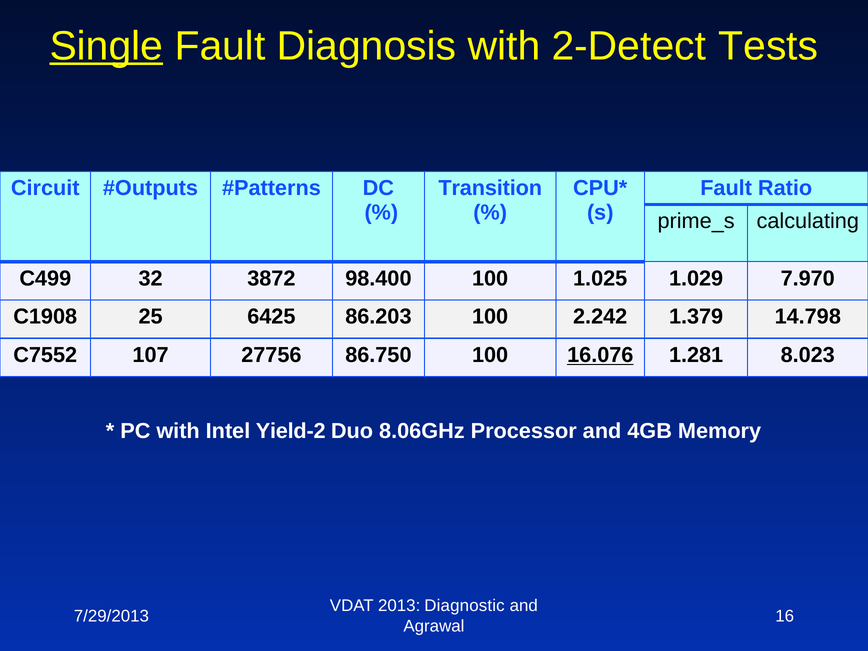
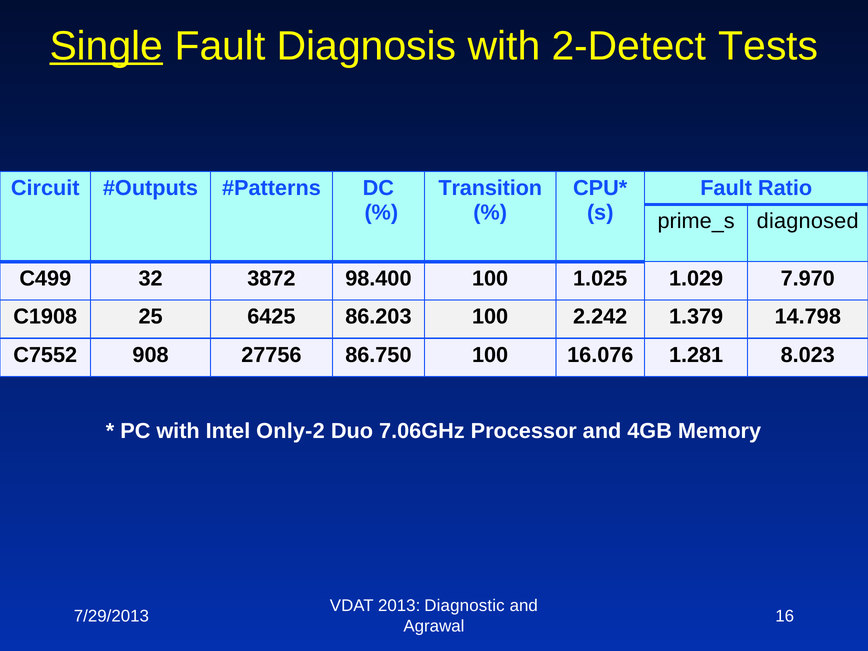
calculating: calculating -> diagnosed
107: 107 -> 908
16.076 underline: present -> none
Yield-2: Yield-2 -> Only-2
8.06GHz: 8.06GHz -> 7.06GHz
